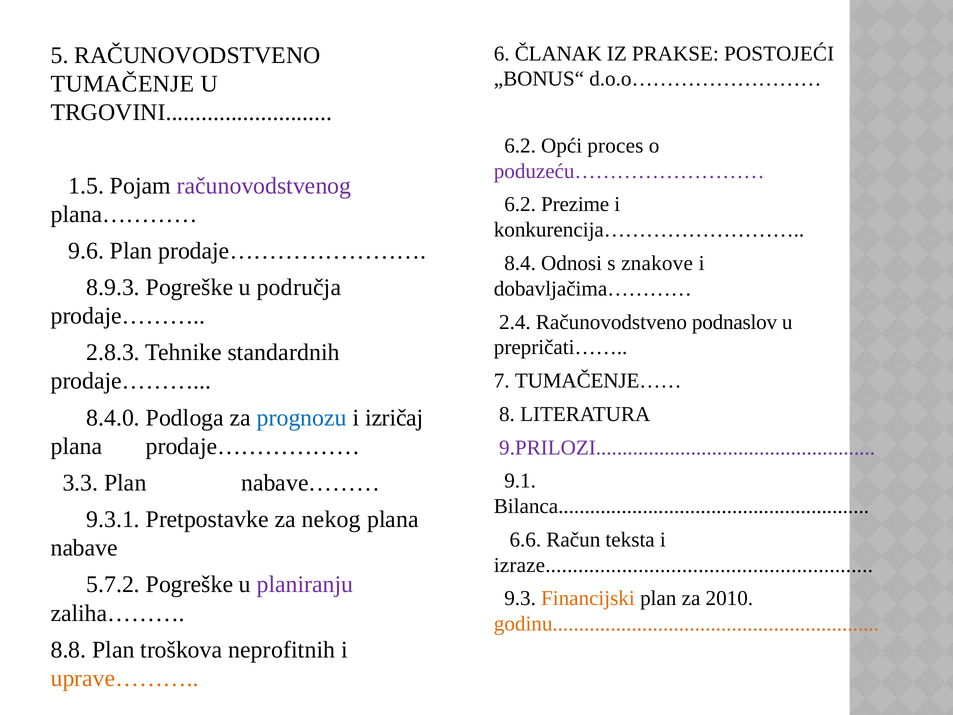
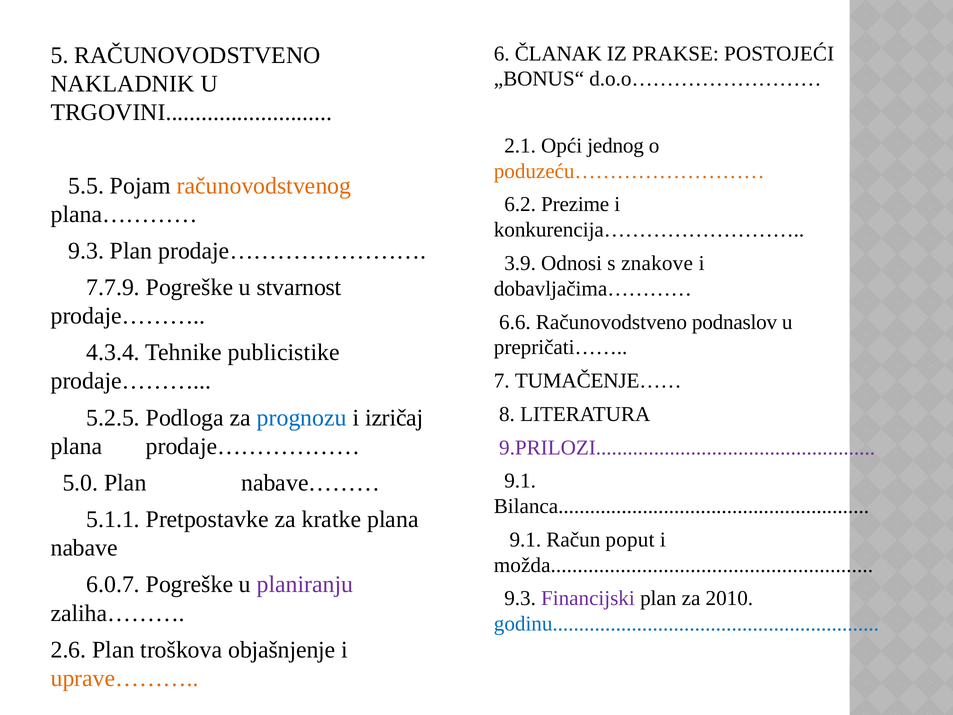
TUMAČENJE: TUMAČENJE -> NAKLADNIK
6.2 at (520, 146): 6.2 -> 2.1
proces: proces -> jednog
poduzeću……………………… colour: purple -> orange
1.5: 1.5 -> 5.5
računovodstvenog colour: purple -> orange
9.6 at (86, 251): 9.6 -> 9.3
8.4: 8.4 -> 3.9
8.9.3: 8.9.3 -> 7.7.9
područja: područja -> stvarnost
2.4: 2.4 -> 6.6
2.8.3: 2.8.3 -> 4.3.4
standardnih: standardnih -> publicistike
8.4.0: 8.4.0 -> 5.2.5
3.3: 3.3 -> 5.0
9.3.1: 9.3.1 -> 5.1.1
nekog: nekog -> kratke
6.6 at (525, 539): 6.6 -> 9.1
teksta: teksta -> poput
izraze: izraze -> možda
5.7.2: 5.7.2 -> 6.0.7
Financijski colour: orange -> purple
godinu colour: orange -> blue
8.8: 8.8 -> 2.6
neprofitnih: neprofitnih -> objašnjenje
